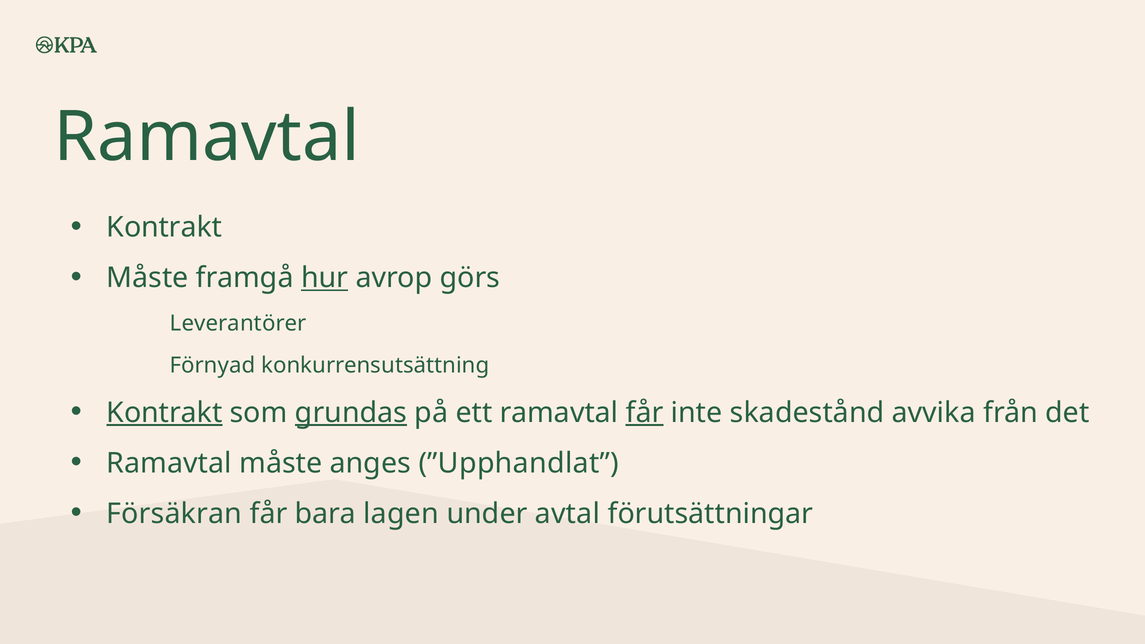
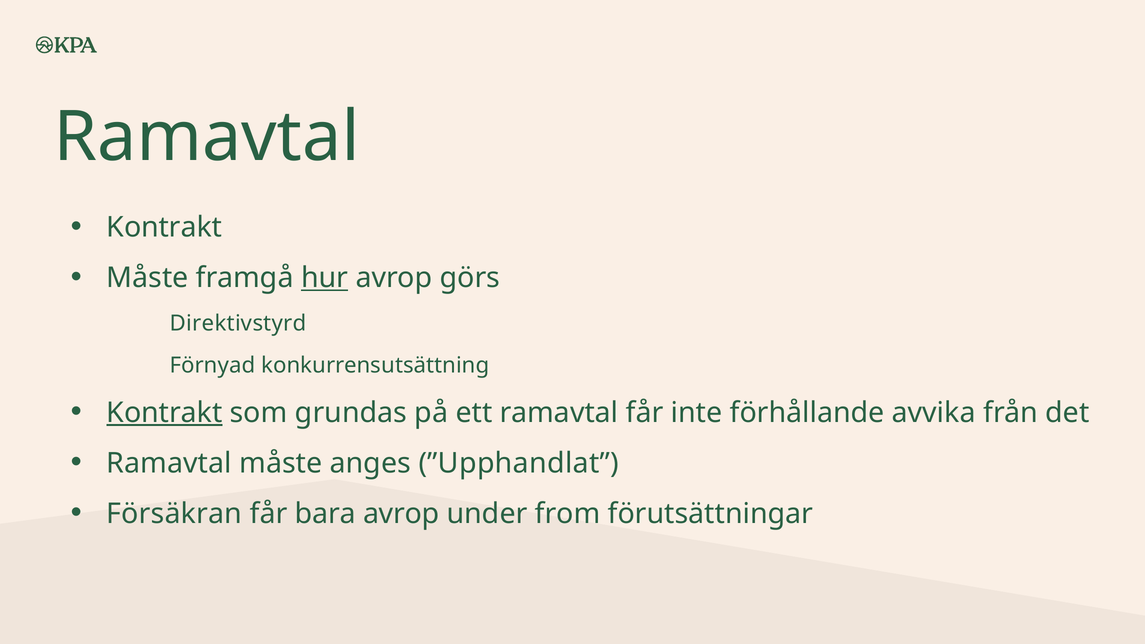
Leverantörer: Leverantörer -> Direktivstyrd
grundas underline: present -> none
får at (645, 413) underline: present -> none
skadestånd: skadestånd -> förhållande
bara lagen: lagen -> avrop
avtal: avtal -> from
